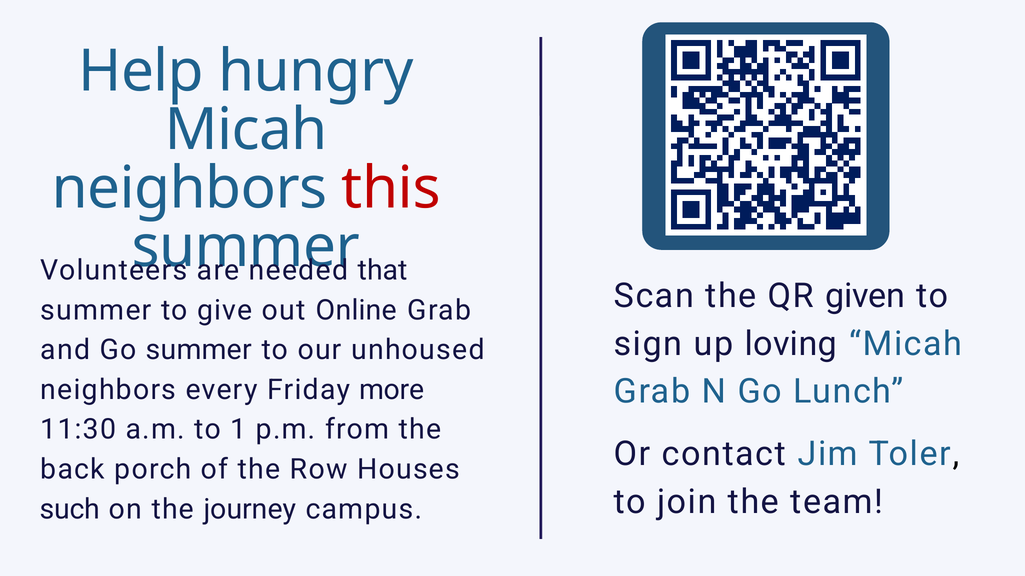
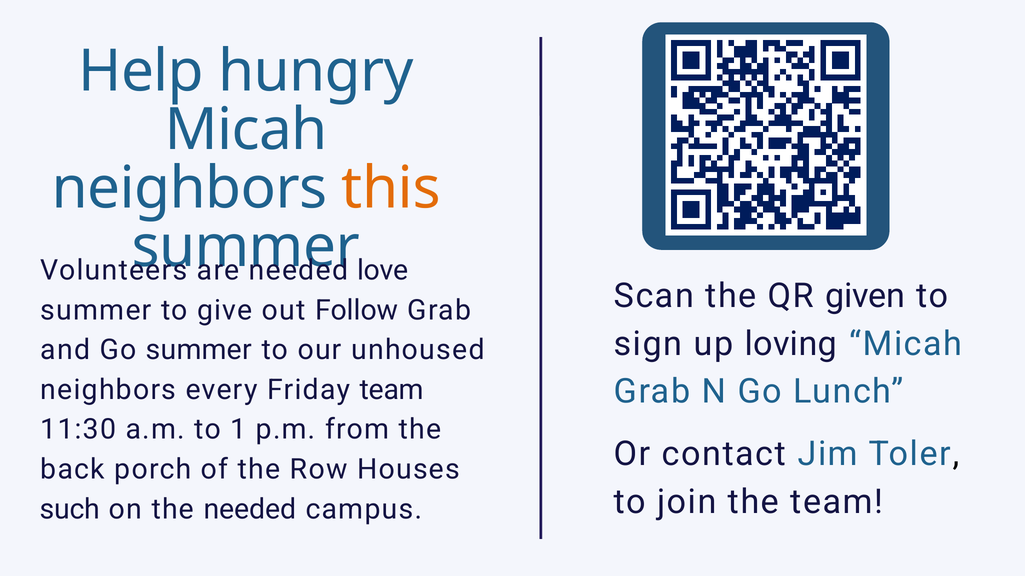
this colour: red -> orange
that: that -> love
Online: Online -> Follow
Friday more: more -> team
the journey: journey -> needed
